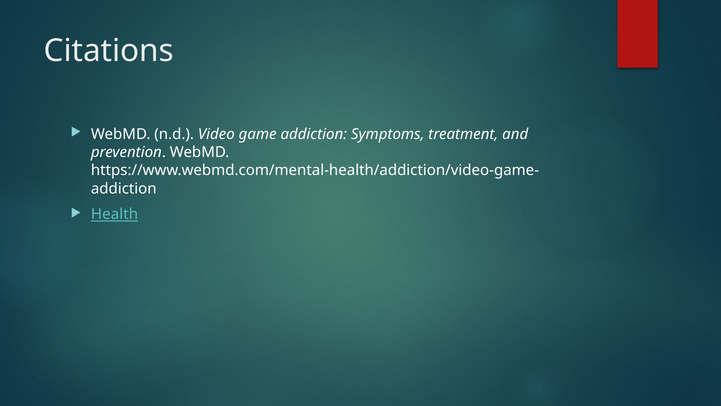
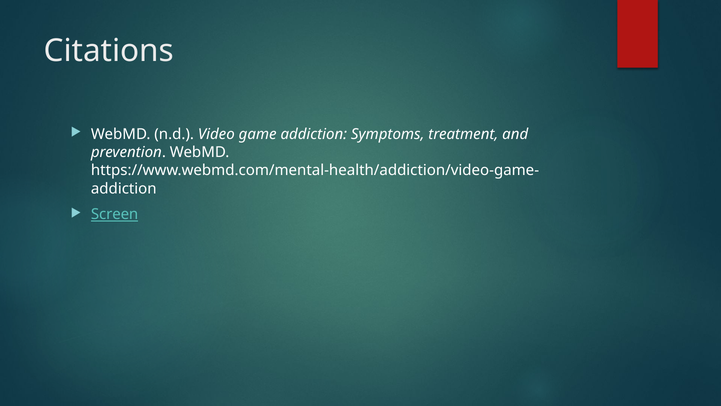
Health: Health -> Screen
